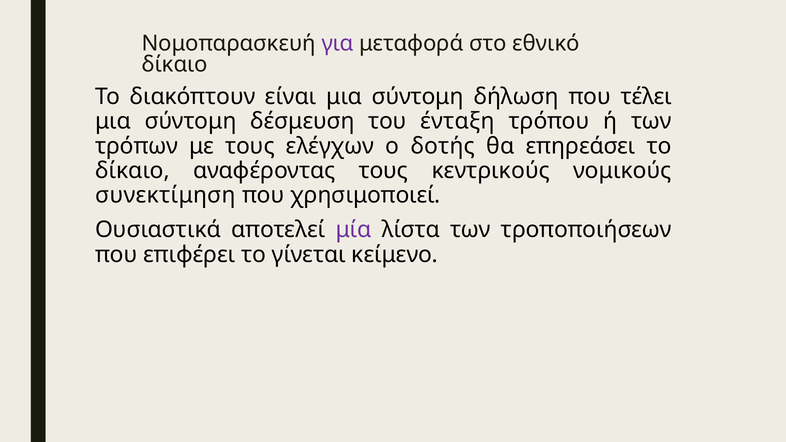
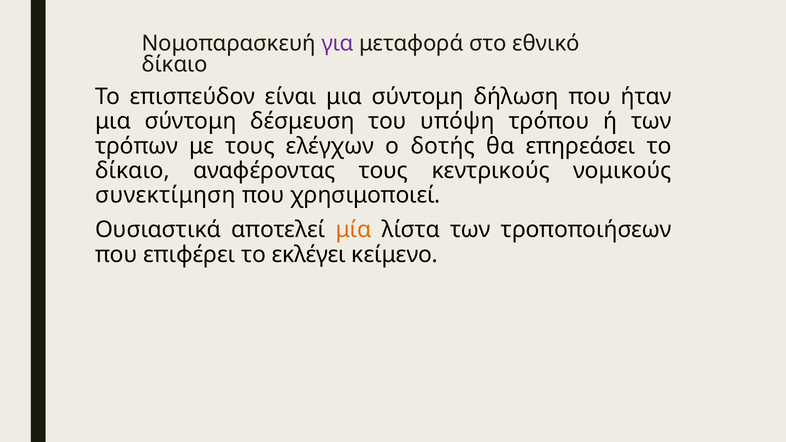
διακόπτουν: διακόπτουν -> επισπεύδον
τέλει: τέλει -> ήταν
ένταξη: ένταξη -> υπόψη
μία colour: purple -> orange
γίνεται: γίνεται -> εκλέγει
